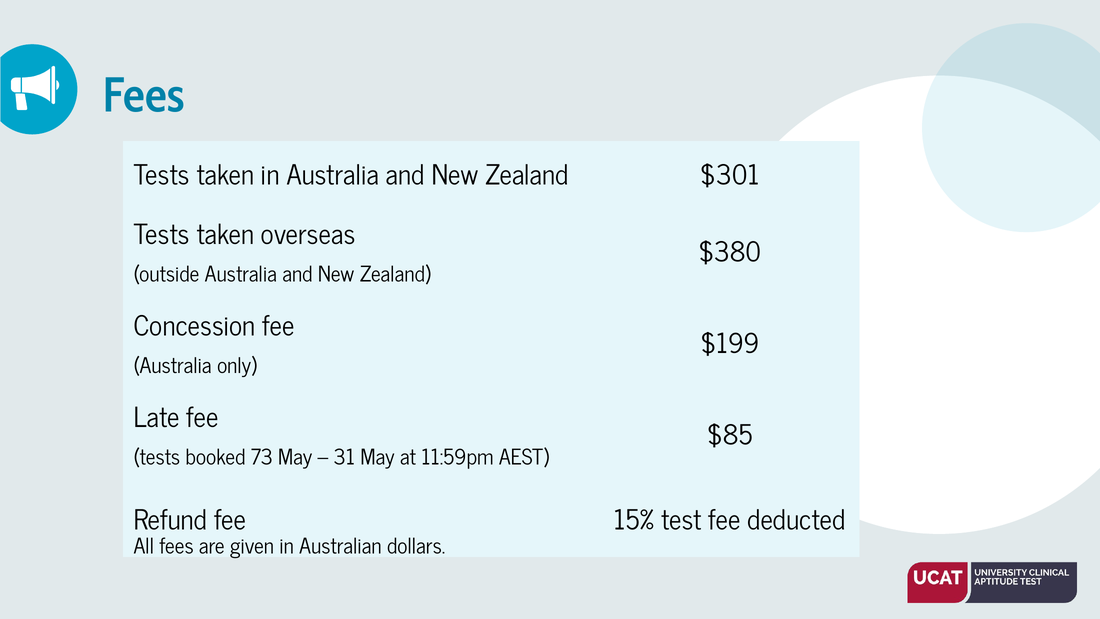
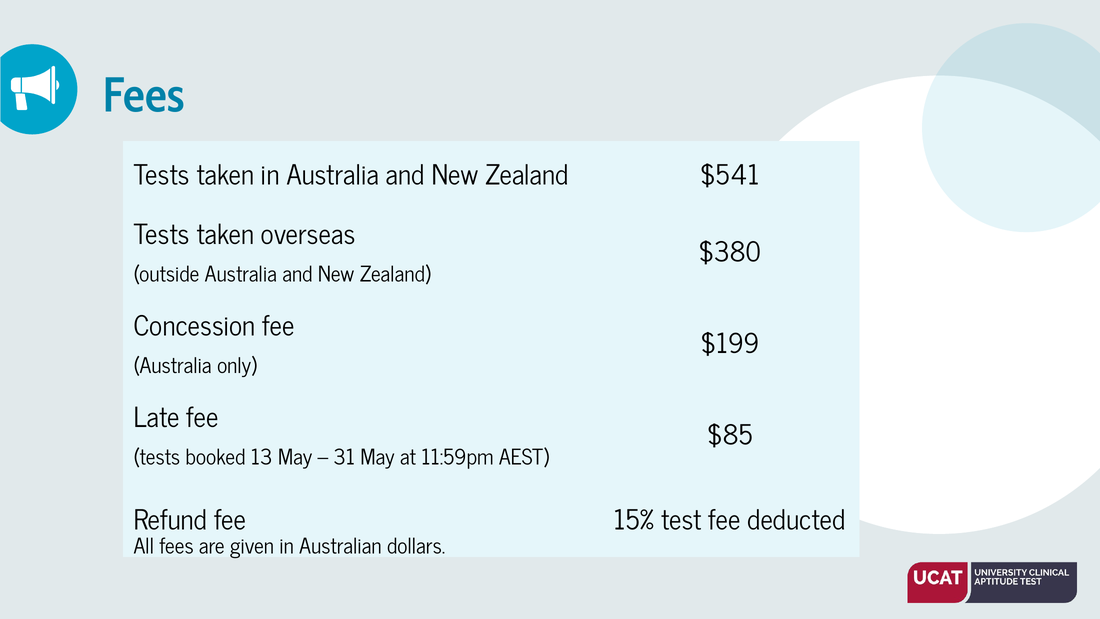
$301: $301 -> $541
73: 73 -> 13
